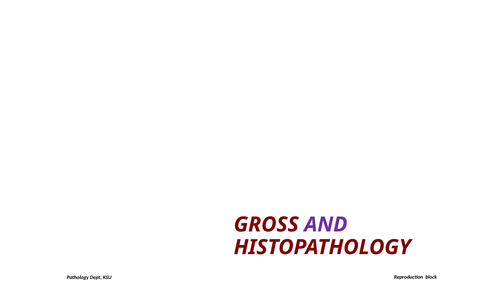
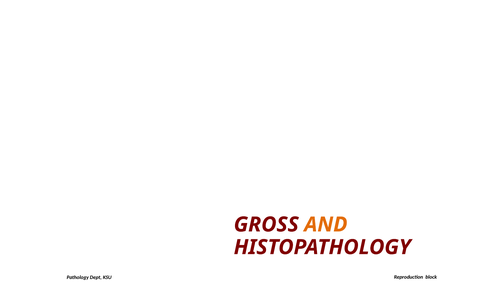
AND colour: purple -> orange
